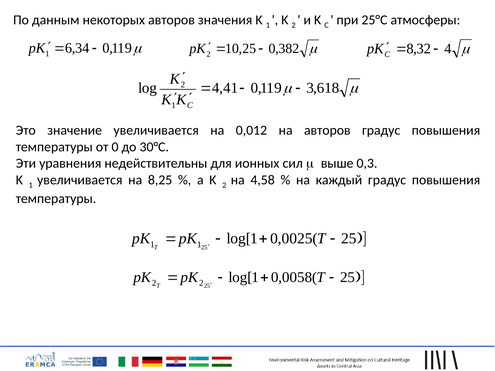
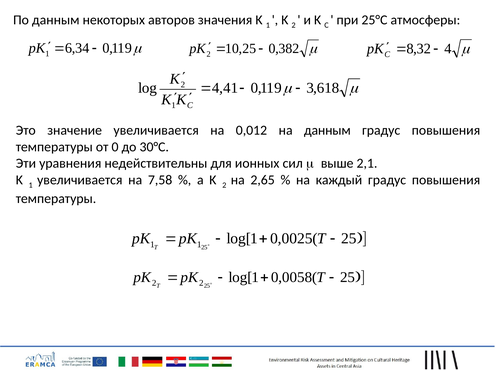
на авторов: авторов -> данным
0,3: 0,3 -> 2,1
8,25: 8,25 -> 7,58
4,58: 4,58 -> 2,65
